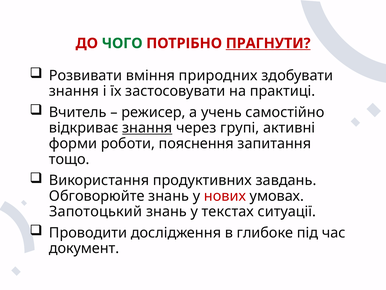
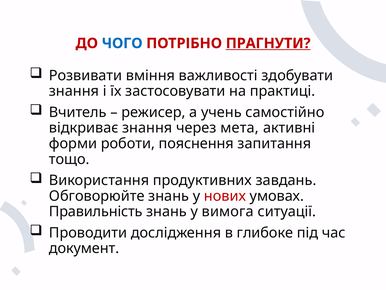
ЧОГО colour: green -> blue
природних: природних -> важливості
знання at (147, 128) underline: present -> none
групі: групі -> мета
Запотоцький: Запотоцький -> Правильність
текстах: текстах -> вимога
